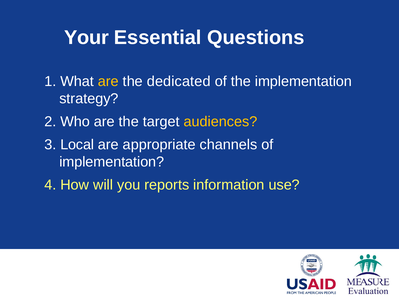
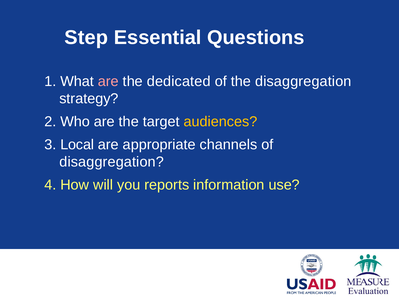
Your: Your -> Step
are at (108, 81) colour: yellow -> pink
the implementation: implementation -> disaggregation
implementation at (112, 162): implementation -> disaggregation
